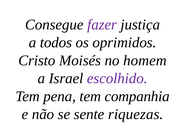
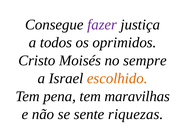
homem: homem -> sempre
escolhido colour: purple -> orange
companhia: companhia -> maravilhas
